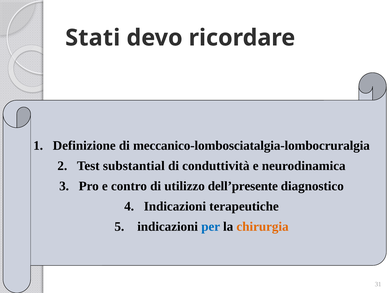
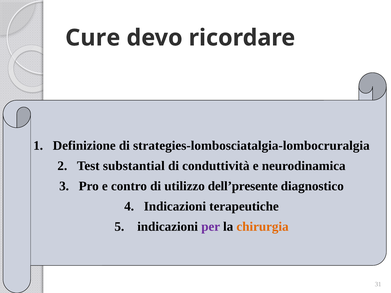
Stati: Stati -> Cure
meccanico-lombosciatalgia-lombocruralgia: meccanico-lombosciatalgia-lombocruralgia -> strategies-lombosciatalgia-lombocruralgia
per colour: blue -> purple
